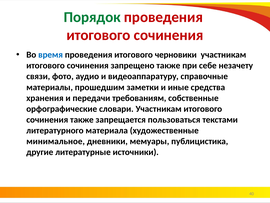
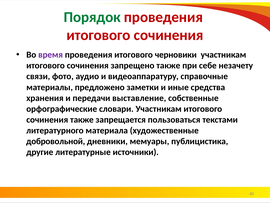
время colour: blue -> purple
прошедшим: прошедшим -> предложено
требованиям: требованиям -> выставление
минимальное: минимальное -> добровольной
